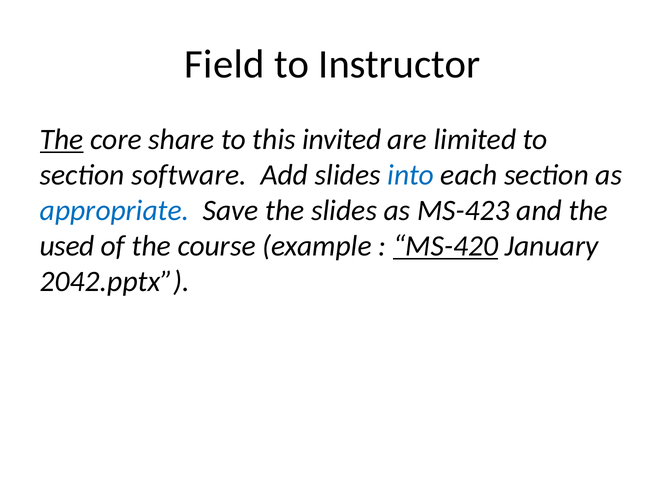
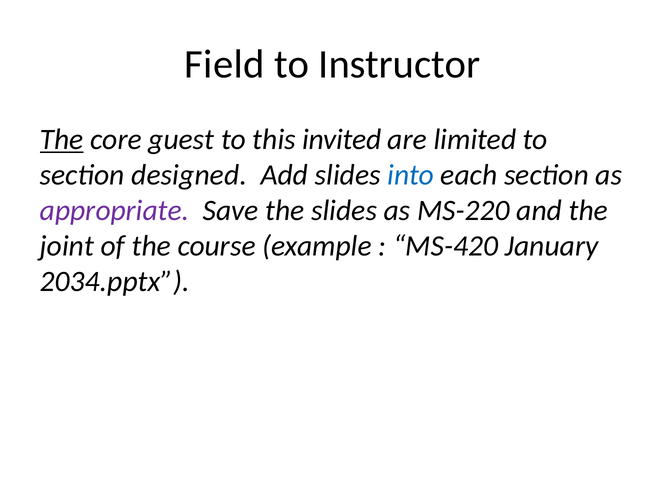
share: share -> guest
software: software -> designed
appropriate colour: blue -> purple
MS-423: MS-423 -> MS-220
used: used -> joint
MS-420 underline: present -> none
2042.pptx: 2042.pptx -> 2034.pptx
